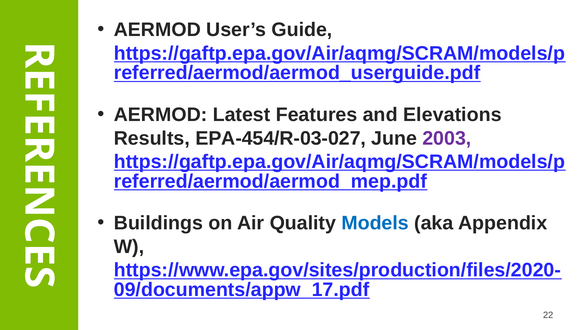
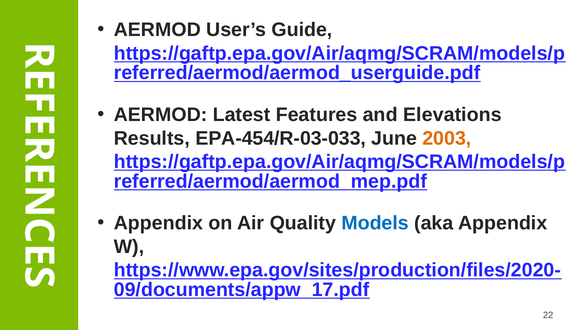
EPA-454/R-03-027: EPA-454/R-03-027 -> EPA-454/R-03-033
2003 colour: purple -> orange
Buildings at (158, 223): Buildings -> Appendix
